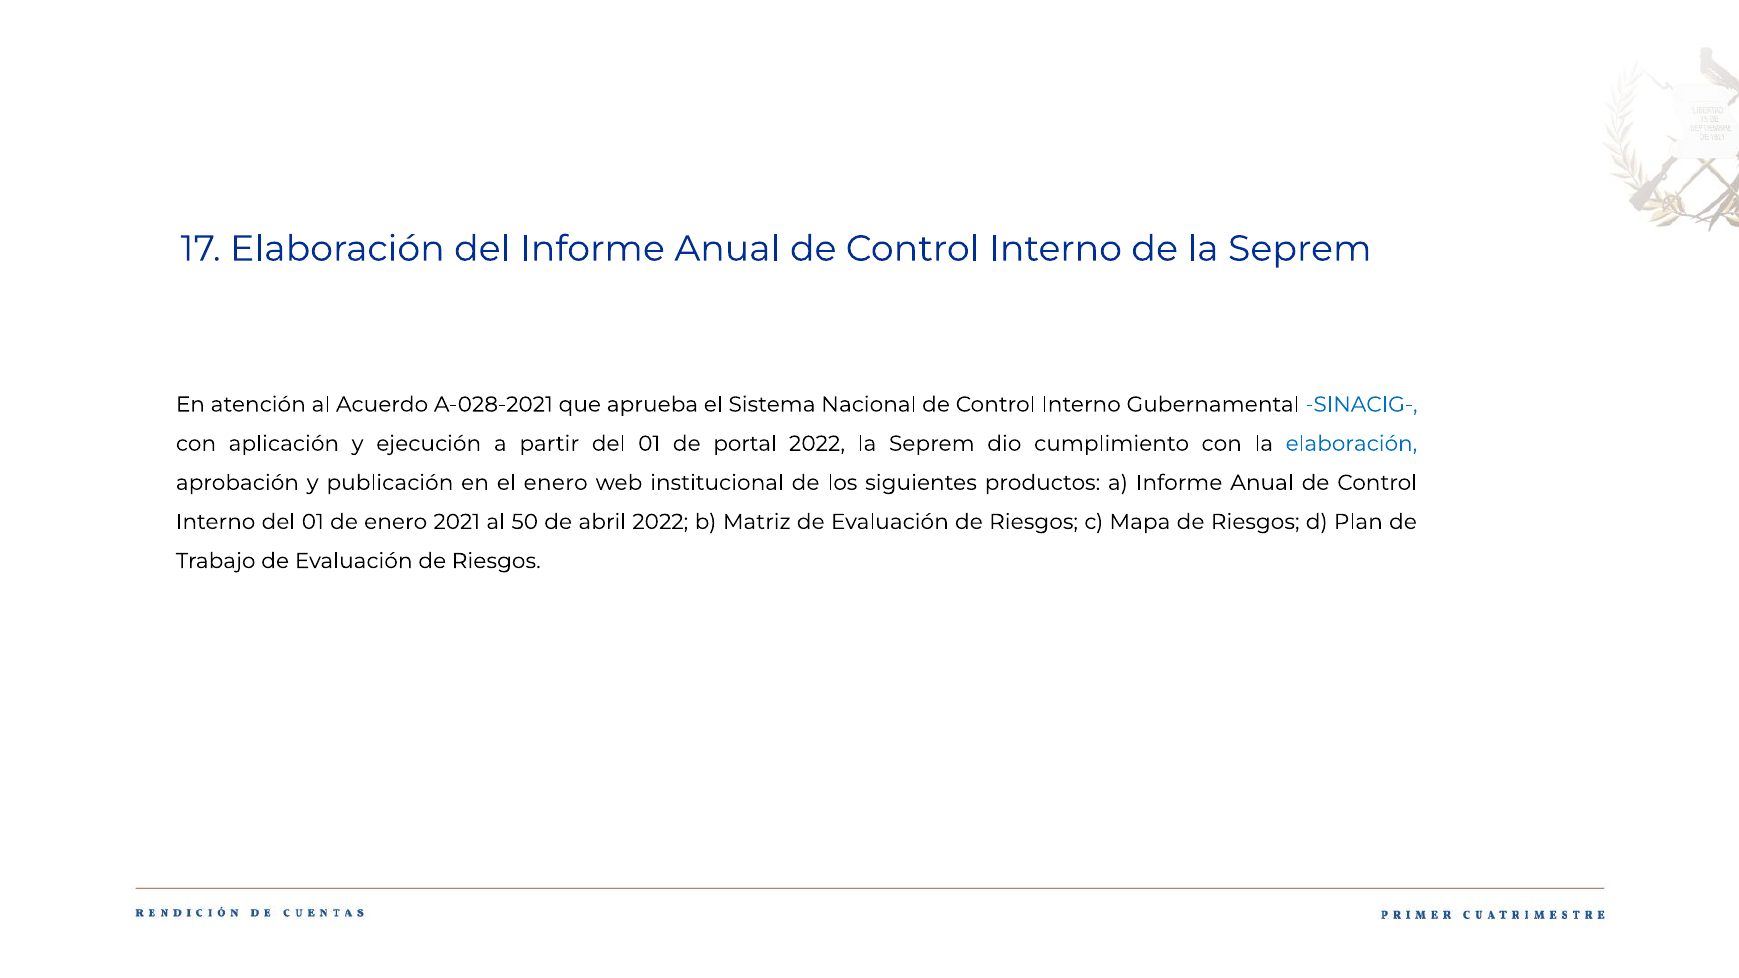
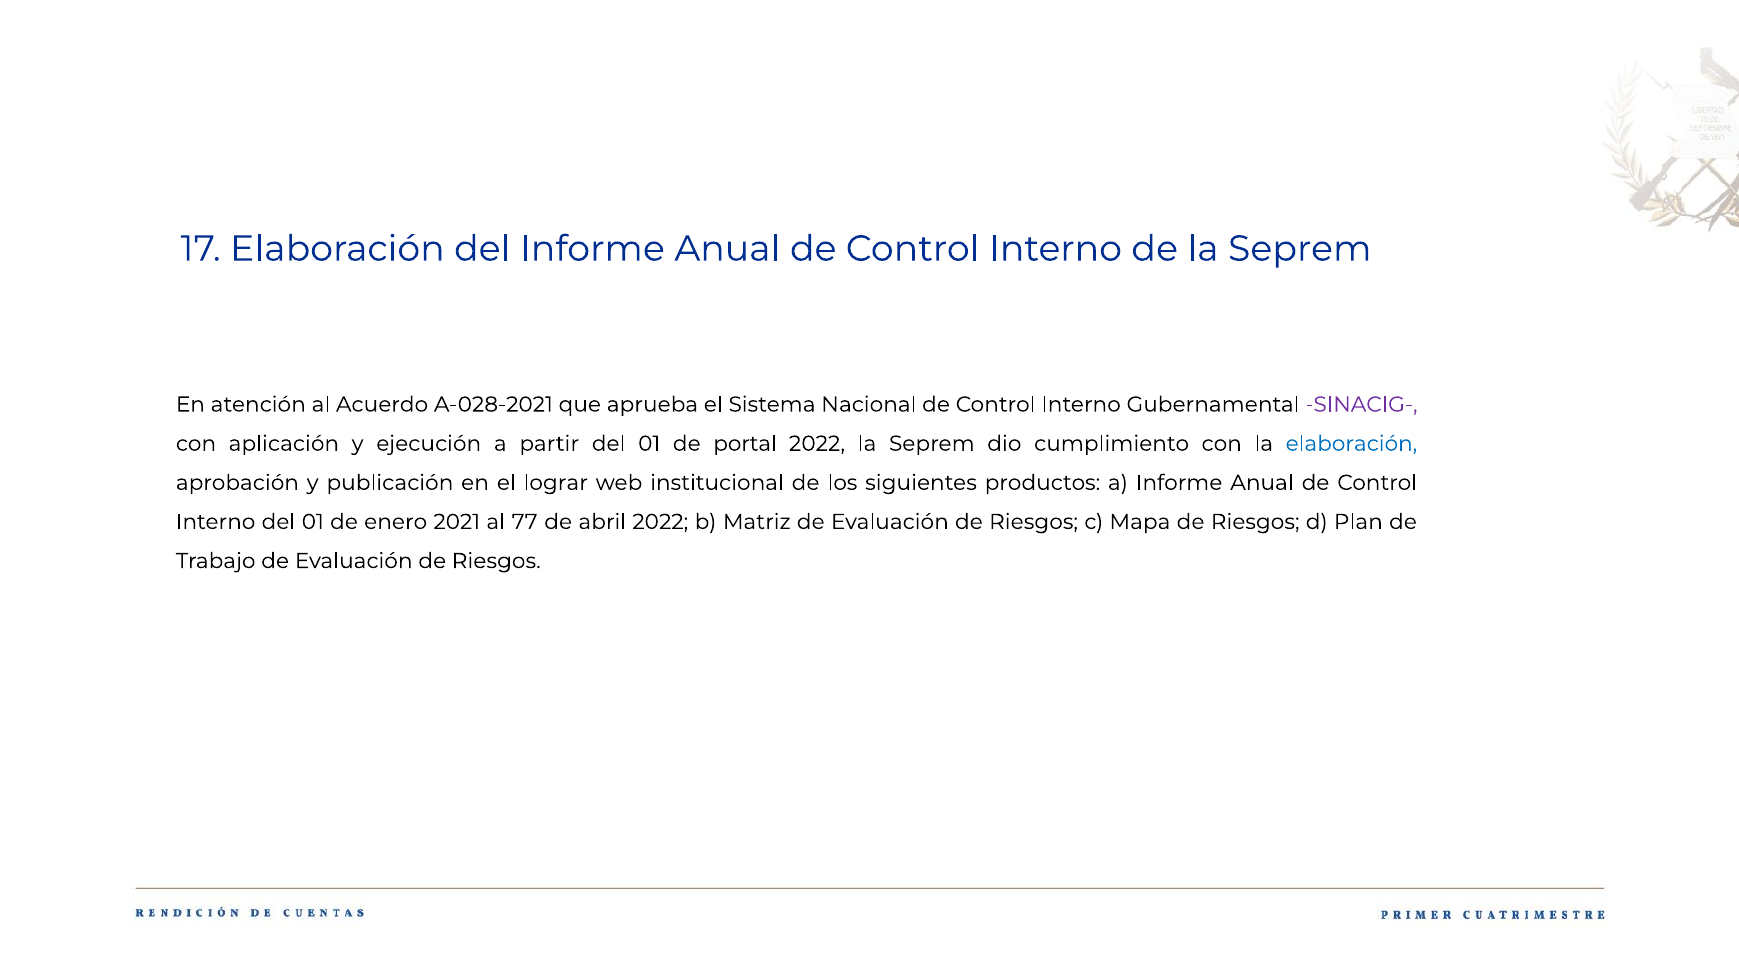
SINACIG- colour: blue -> purple
el enero: enero -> lograr
50: 50 -> 77
